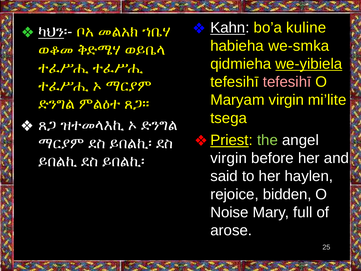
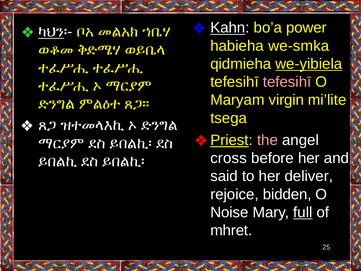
kuline: kuline -> power
the colour: light green -> pink
virgin at (229, 158): virgin -> cross
haylen: haylen -> deliver
full underline: none -> present
arose: arose -> mhret
